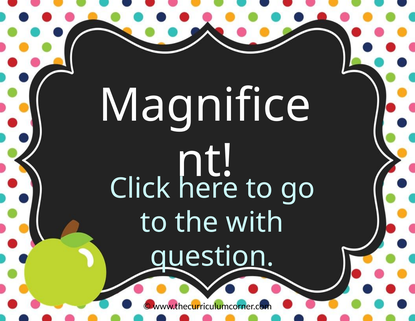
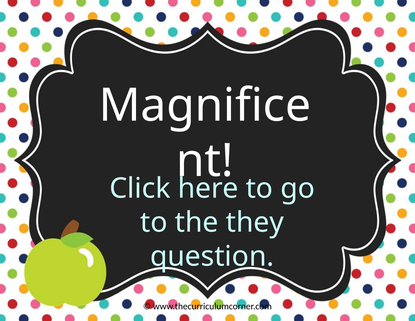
with: with -> they
